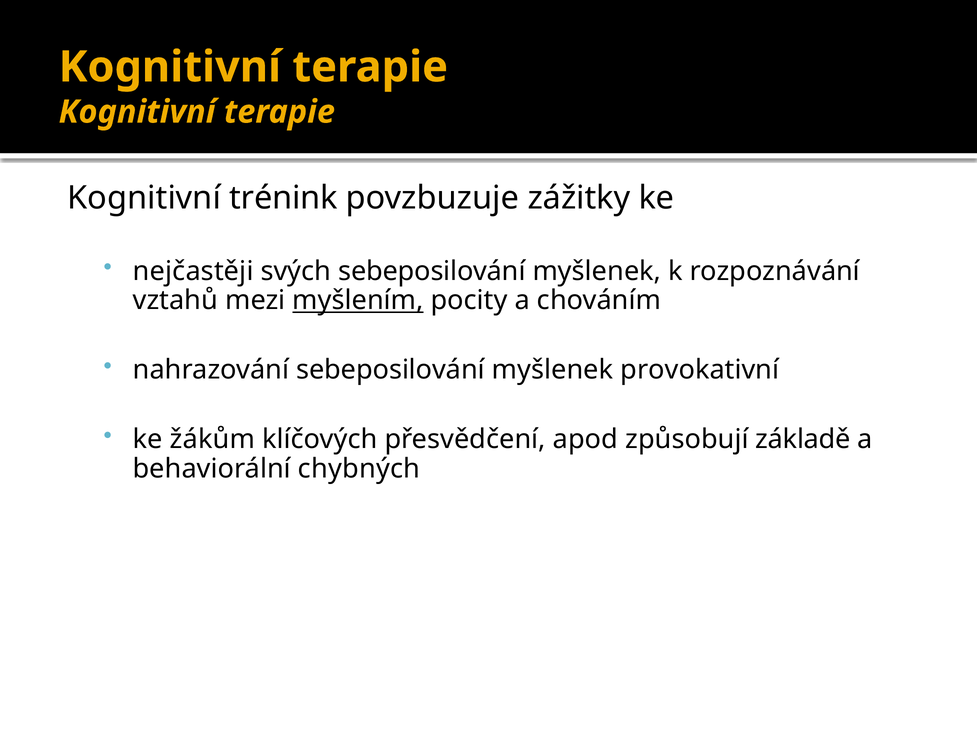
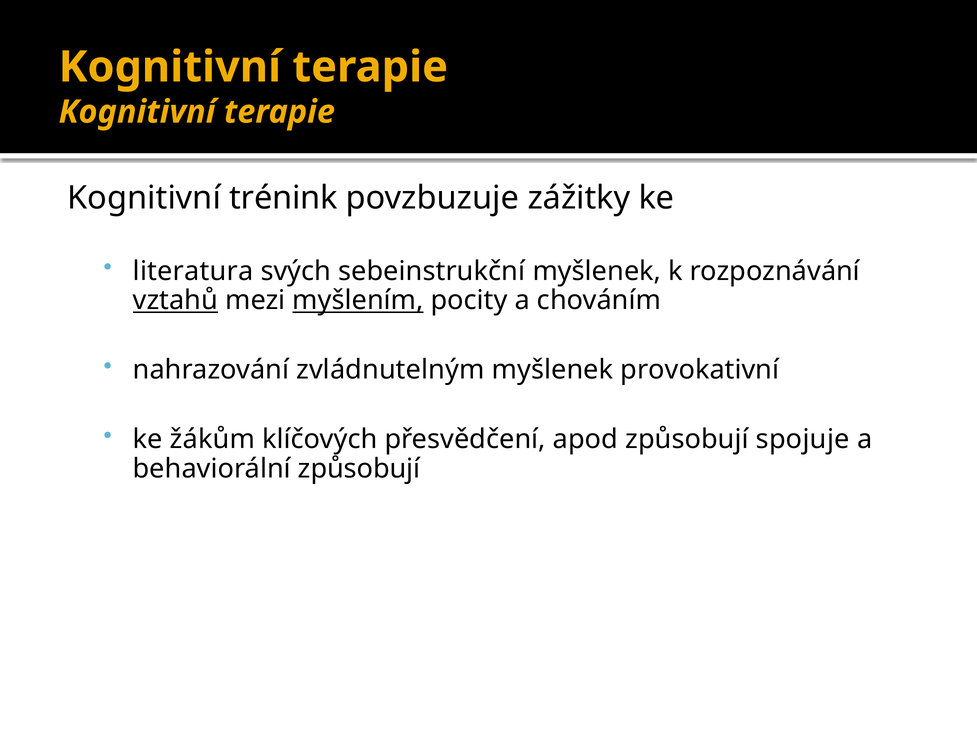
nejčastěji: nejčastěji -> literatura
svých sebeposilování: sebeposilování -> sebeinstrukční
vztahů underline: none -> present
nahrazování sebeposilování: sebeposilování -> zvládnutelným
základě: základě -> spojuje
behaviorální chybných: chybných -> způsobují
